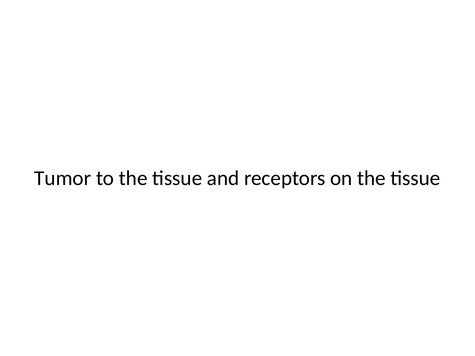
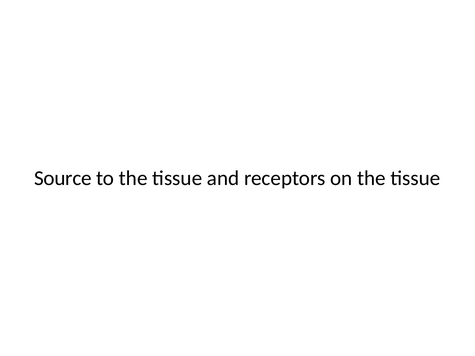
Tumor: Tumor -> Source
